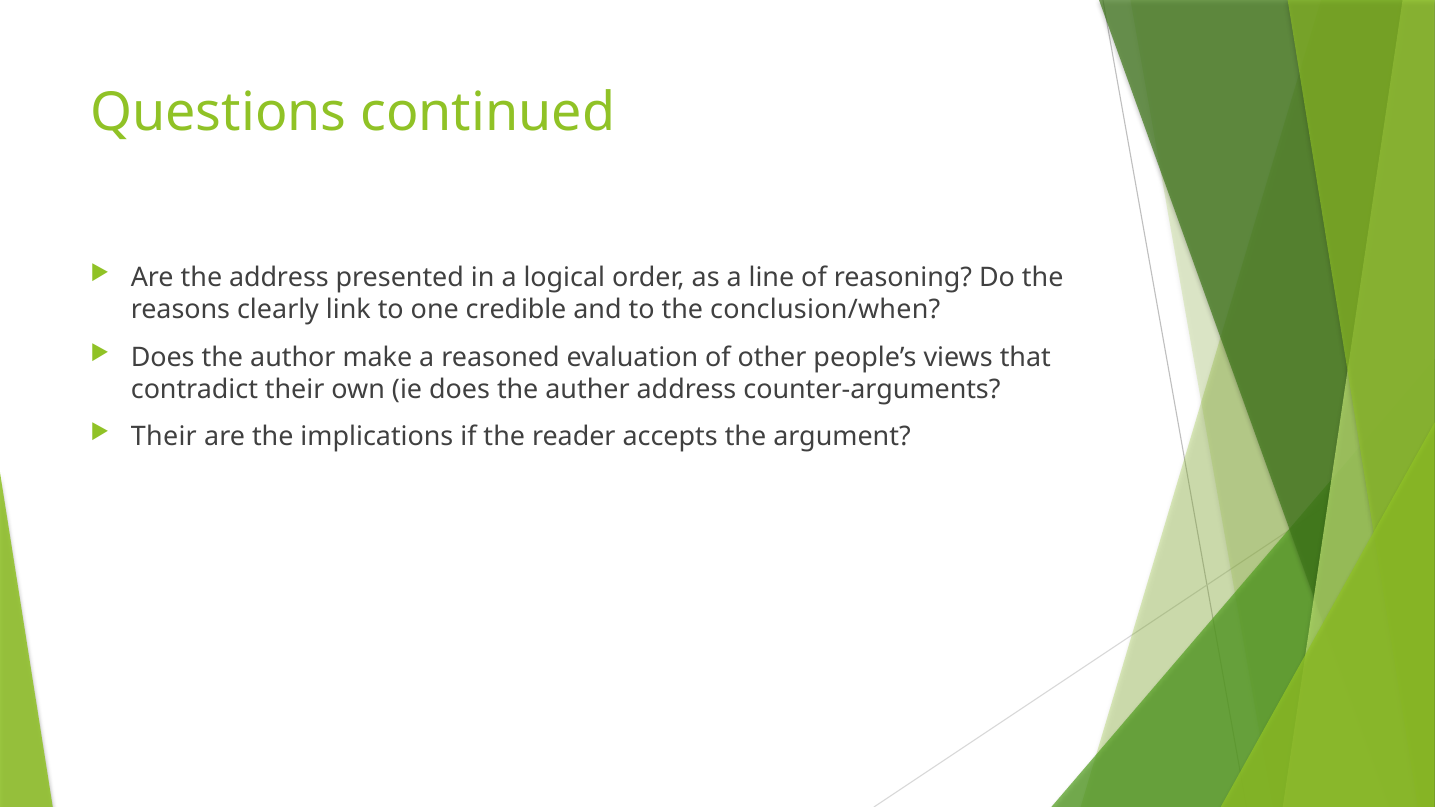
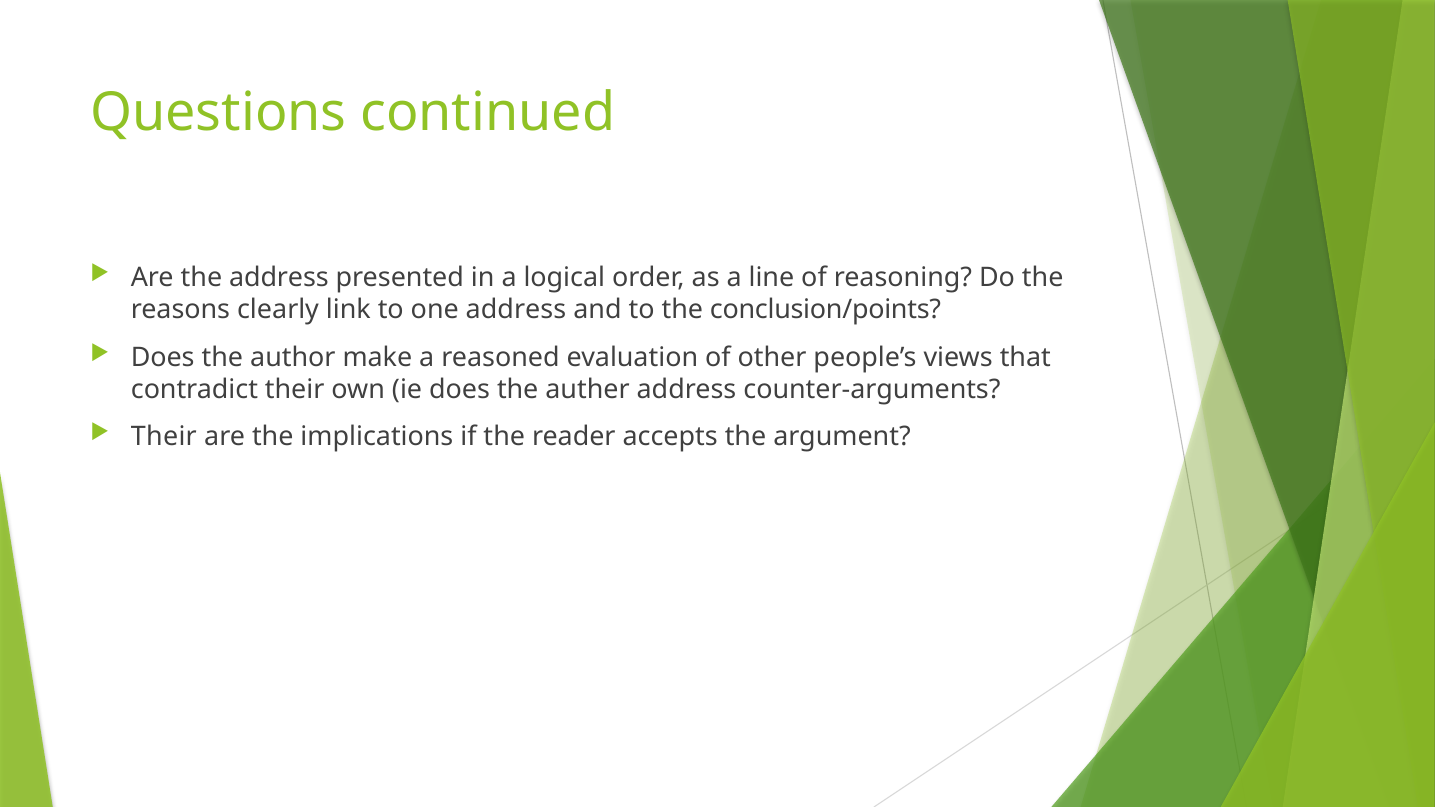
one credible: credible -> address
conclusion/when: conclusion/when -> conclusion/points
